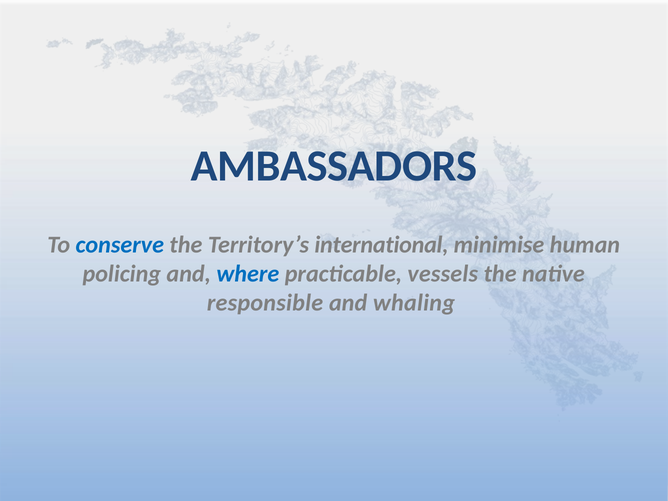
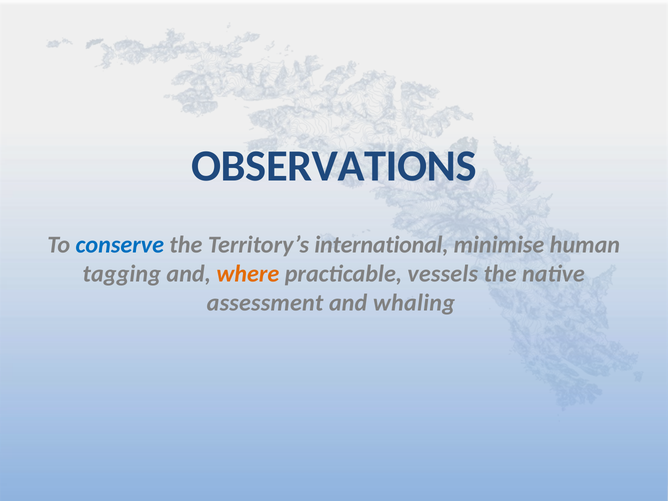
AMBASSADORS: AMBASSADORS -> OBSERVATIONS
policing: policing -> tagging
where colour: blue -> orange
responsible: responsible -> assessment
